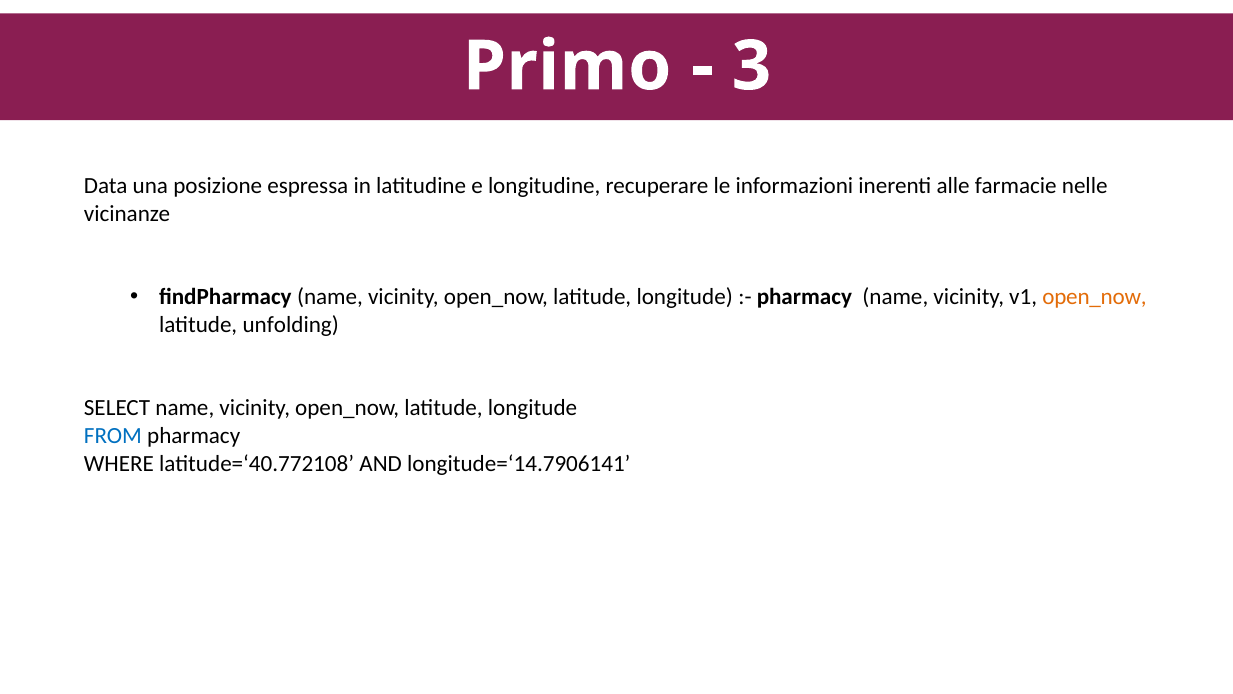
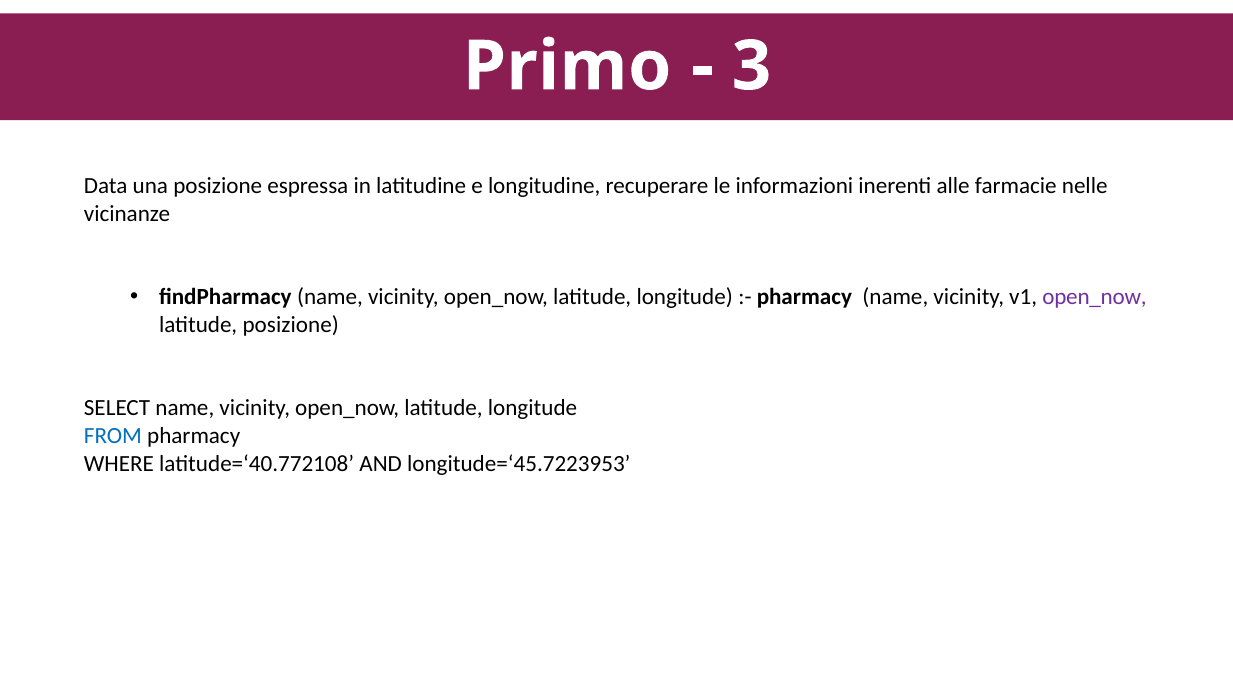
open_now at (1094, 297) colour: orange -> purple
latitude unfolding: unfolding -> posizione
longitude=‘14.7906141: longitude=‘14.7906141 -> longitude=‘45.7223953
